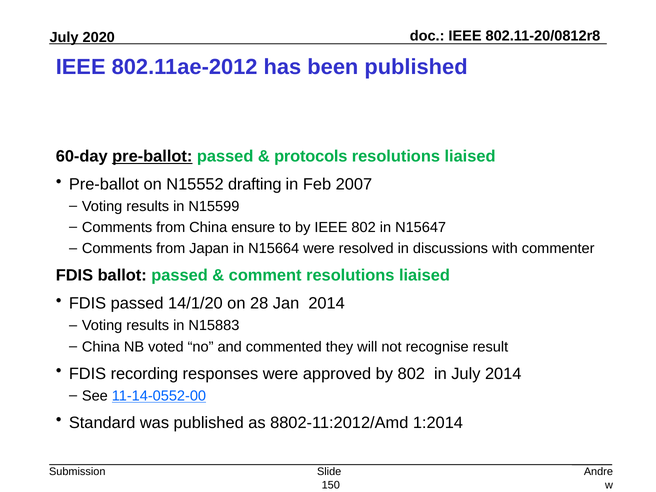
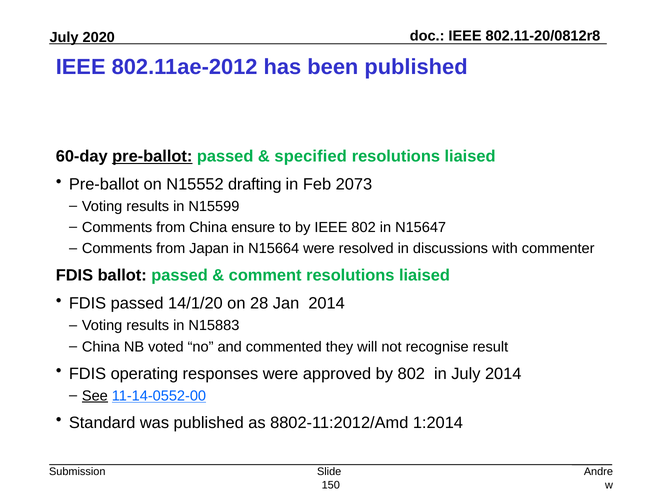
protocols: protocols -> specified
2007: 2007 -> 2073
recording: recording -> operating
See underline: none -> present
